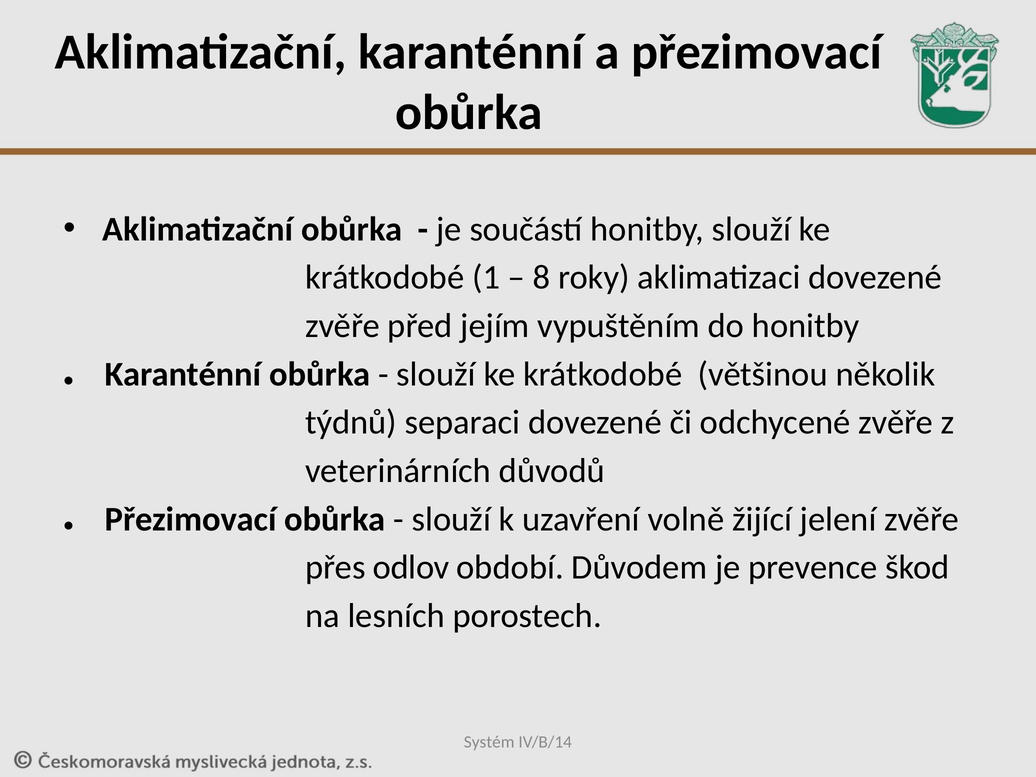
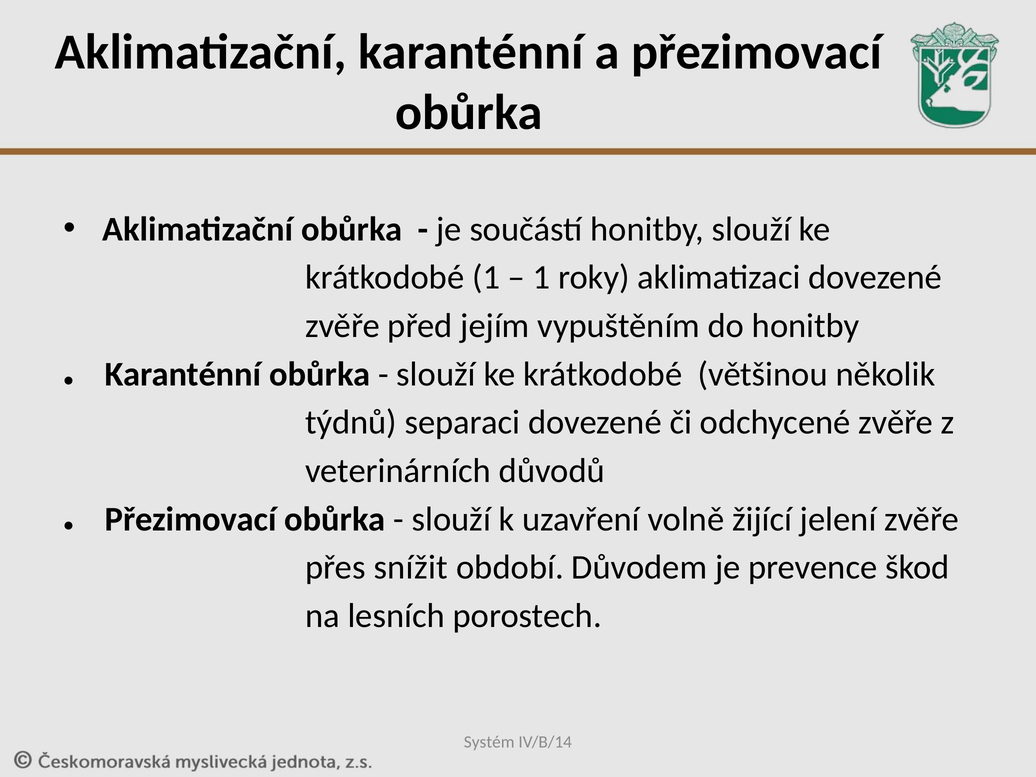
8 at (542, 277): 8 -> 1
odlov: odlov -> snížit
